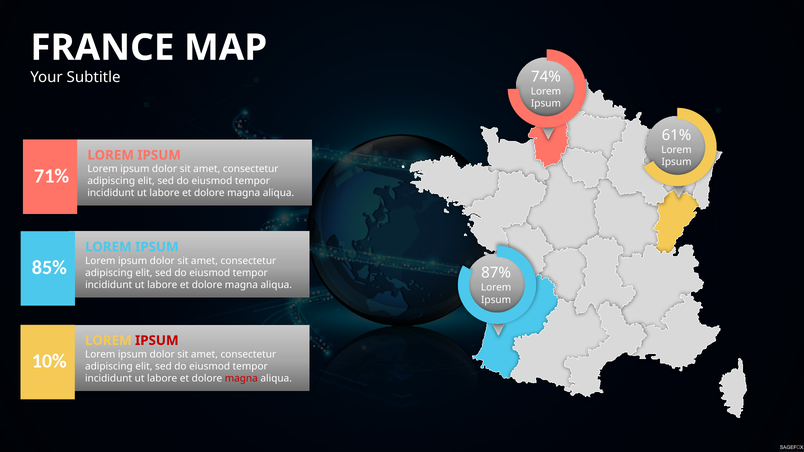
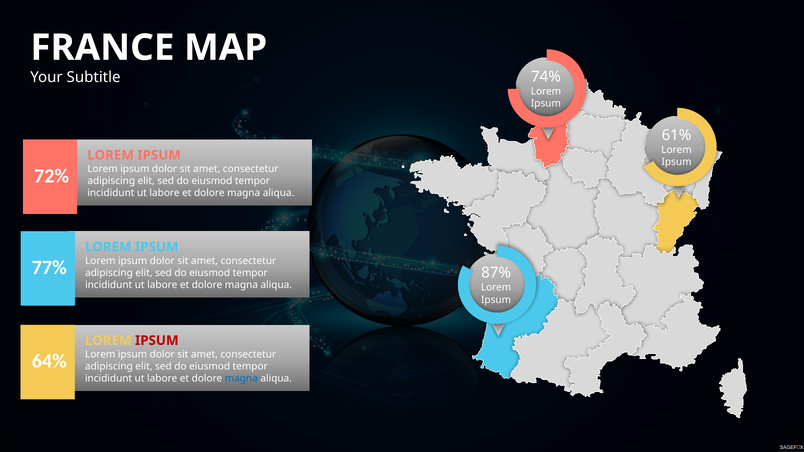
71%: 71% -> 72%
85%: 85% -> 77%
10%: 10% -> 64%
magna at (241, 379) colour: red -> blue
